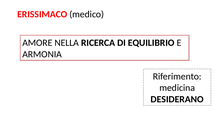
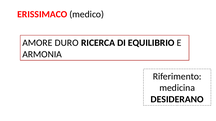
NELLA: NELLA -> DURO
